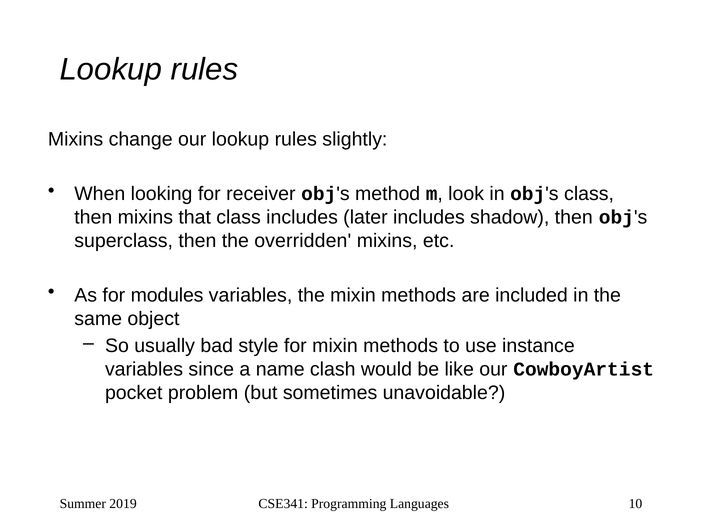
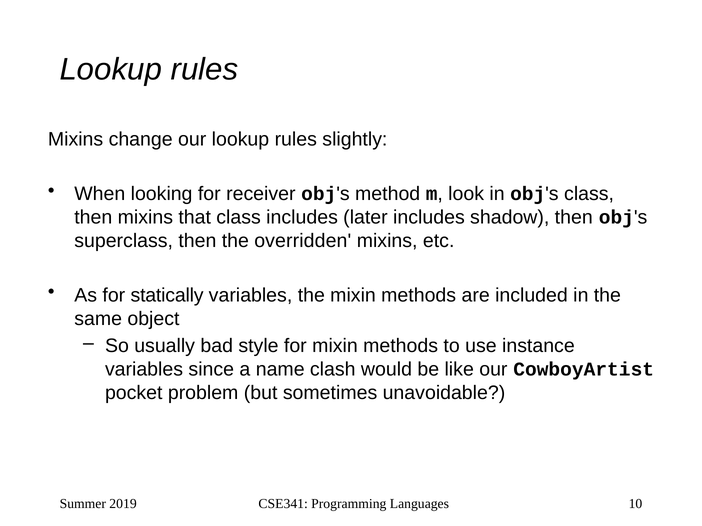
modules: modules -> statically
